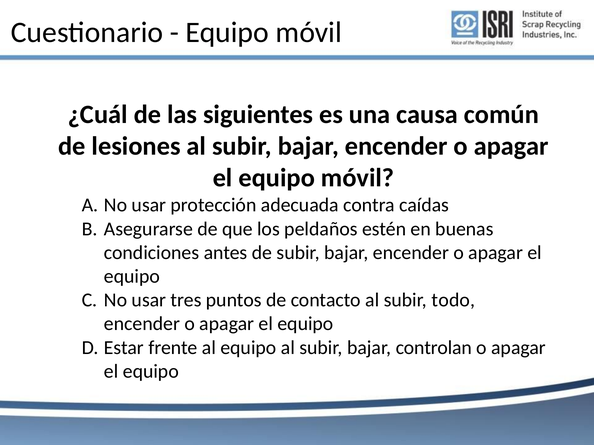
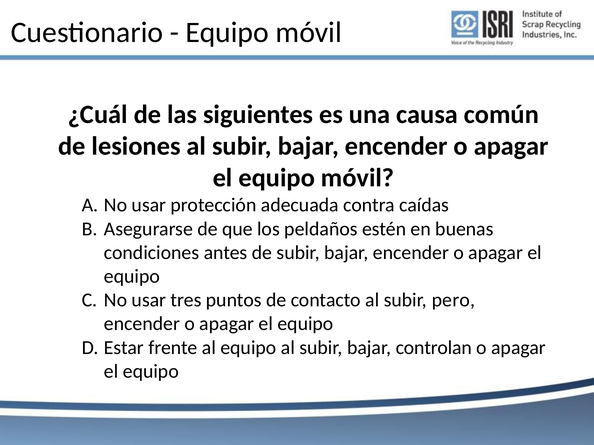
todo: todo -> pero
